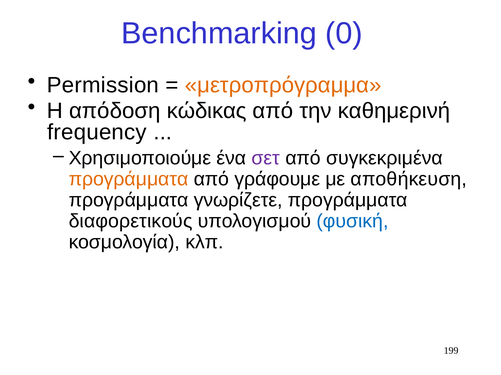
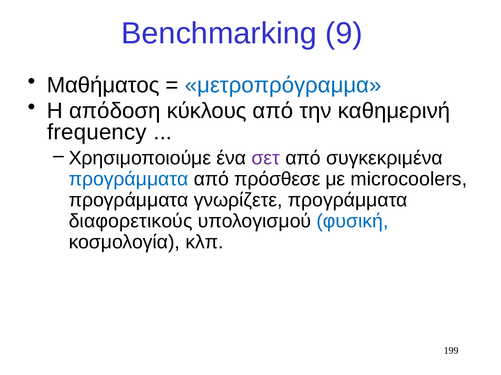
0: 0 -> 9
Permission: Permission -> Μαθήματος
μετροπρόγραμμα colour: orange -> blue
κώδικας: κώδικας -> κύκλους
προγράμματα at (129, 180) colour: orange -> blue
γράφουμε: γράφουμε -> πρόσθεσε
αποθήκευση: αποθήκευση -> microcoolers
